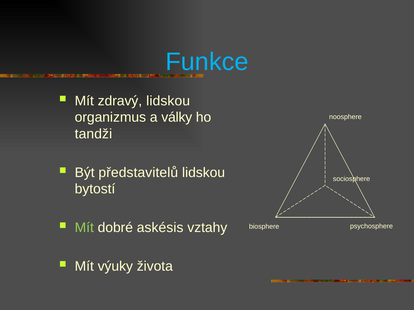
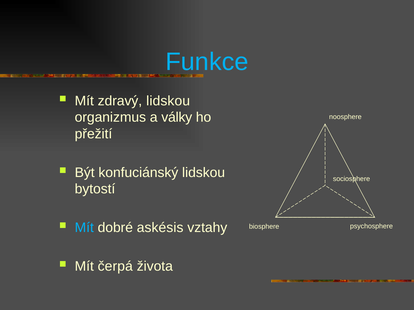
tandži: tandži -> přežití
představitelů: představitelů -> konfuciánský
Mít at (84, 228) colour: light green -> light blue
výuky: výuky -> čerpá
